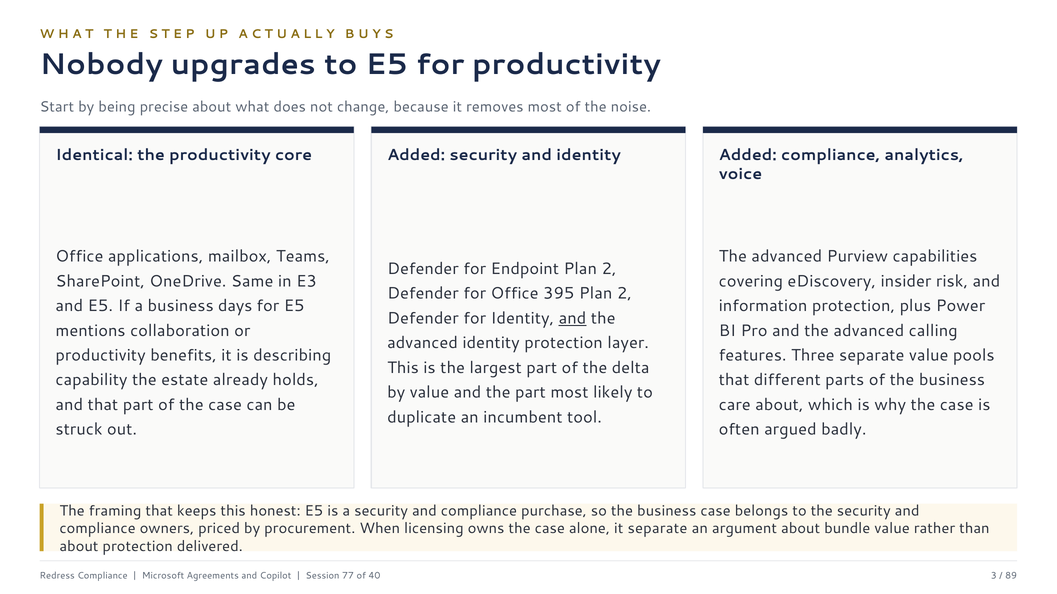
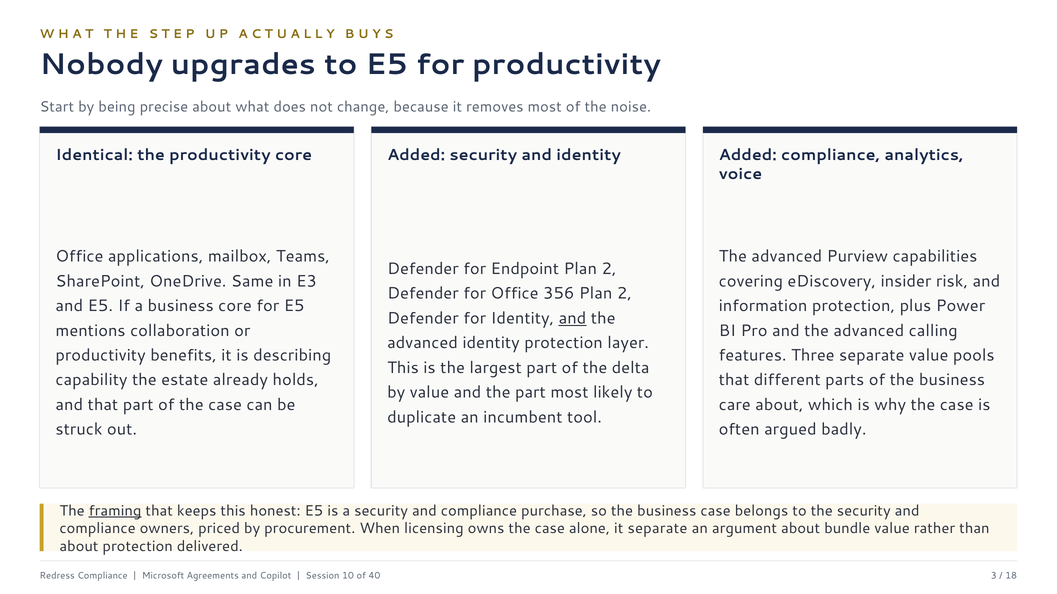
395: 395 -> 356
business days: days -> core
framing underline: none -> present
77: 77 -> 10
89: 89 -> 18
